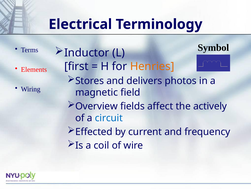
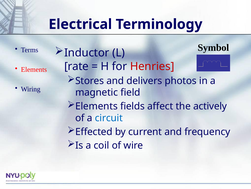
first: first -> rate
Henries colour: orange -> red
Overview at (96, 106): Overview -> Elements
